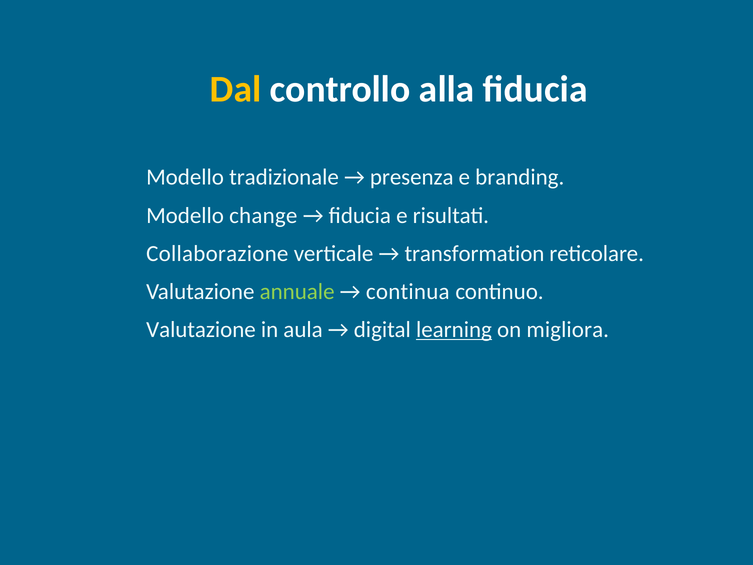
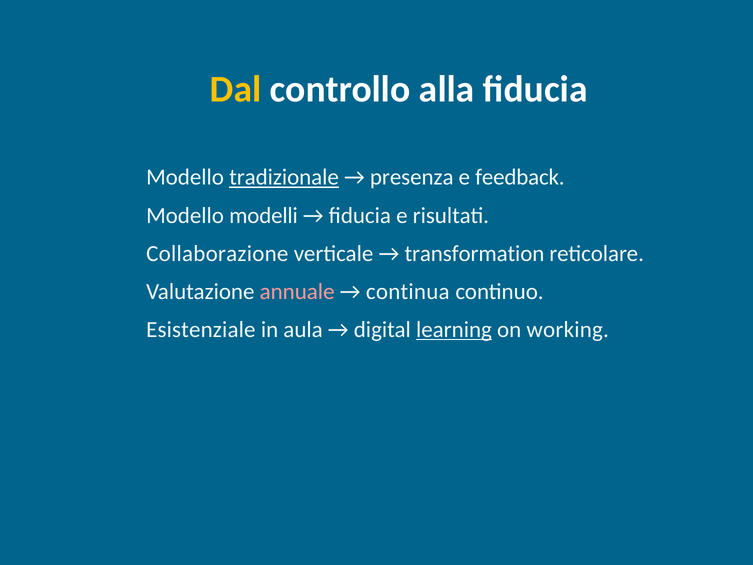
tradizionale underline: none -> present
branding: branding -> feedback
change: change -> modelli
annuale colour: light green -> pink
Valutazione at (201, 330): Valutazione -> Esistenziale
migliora: migliora -> working
